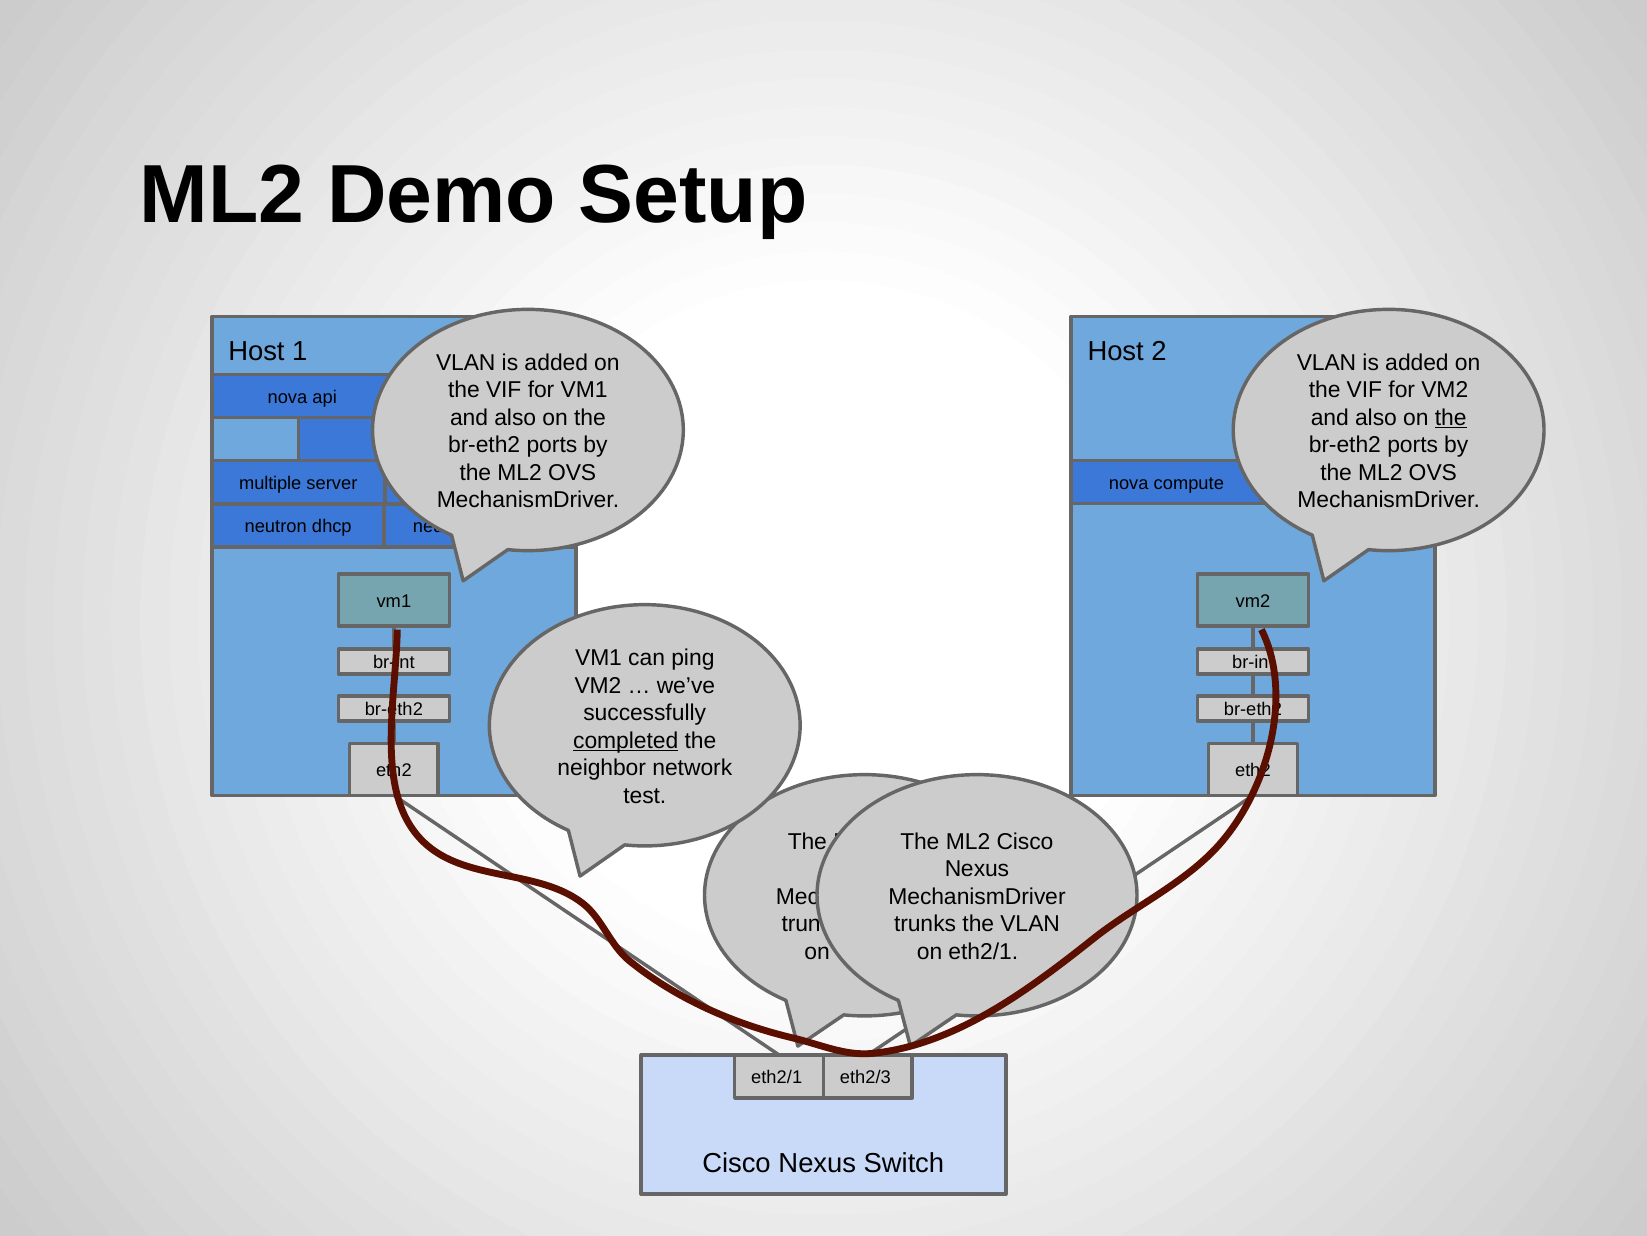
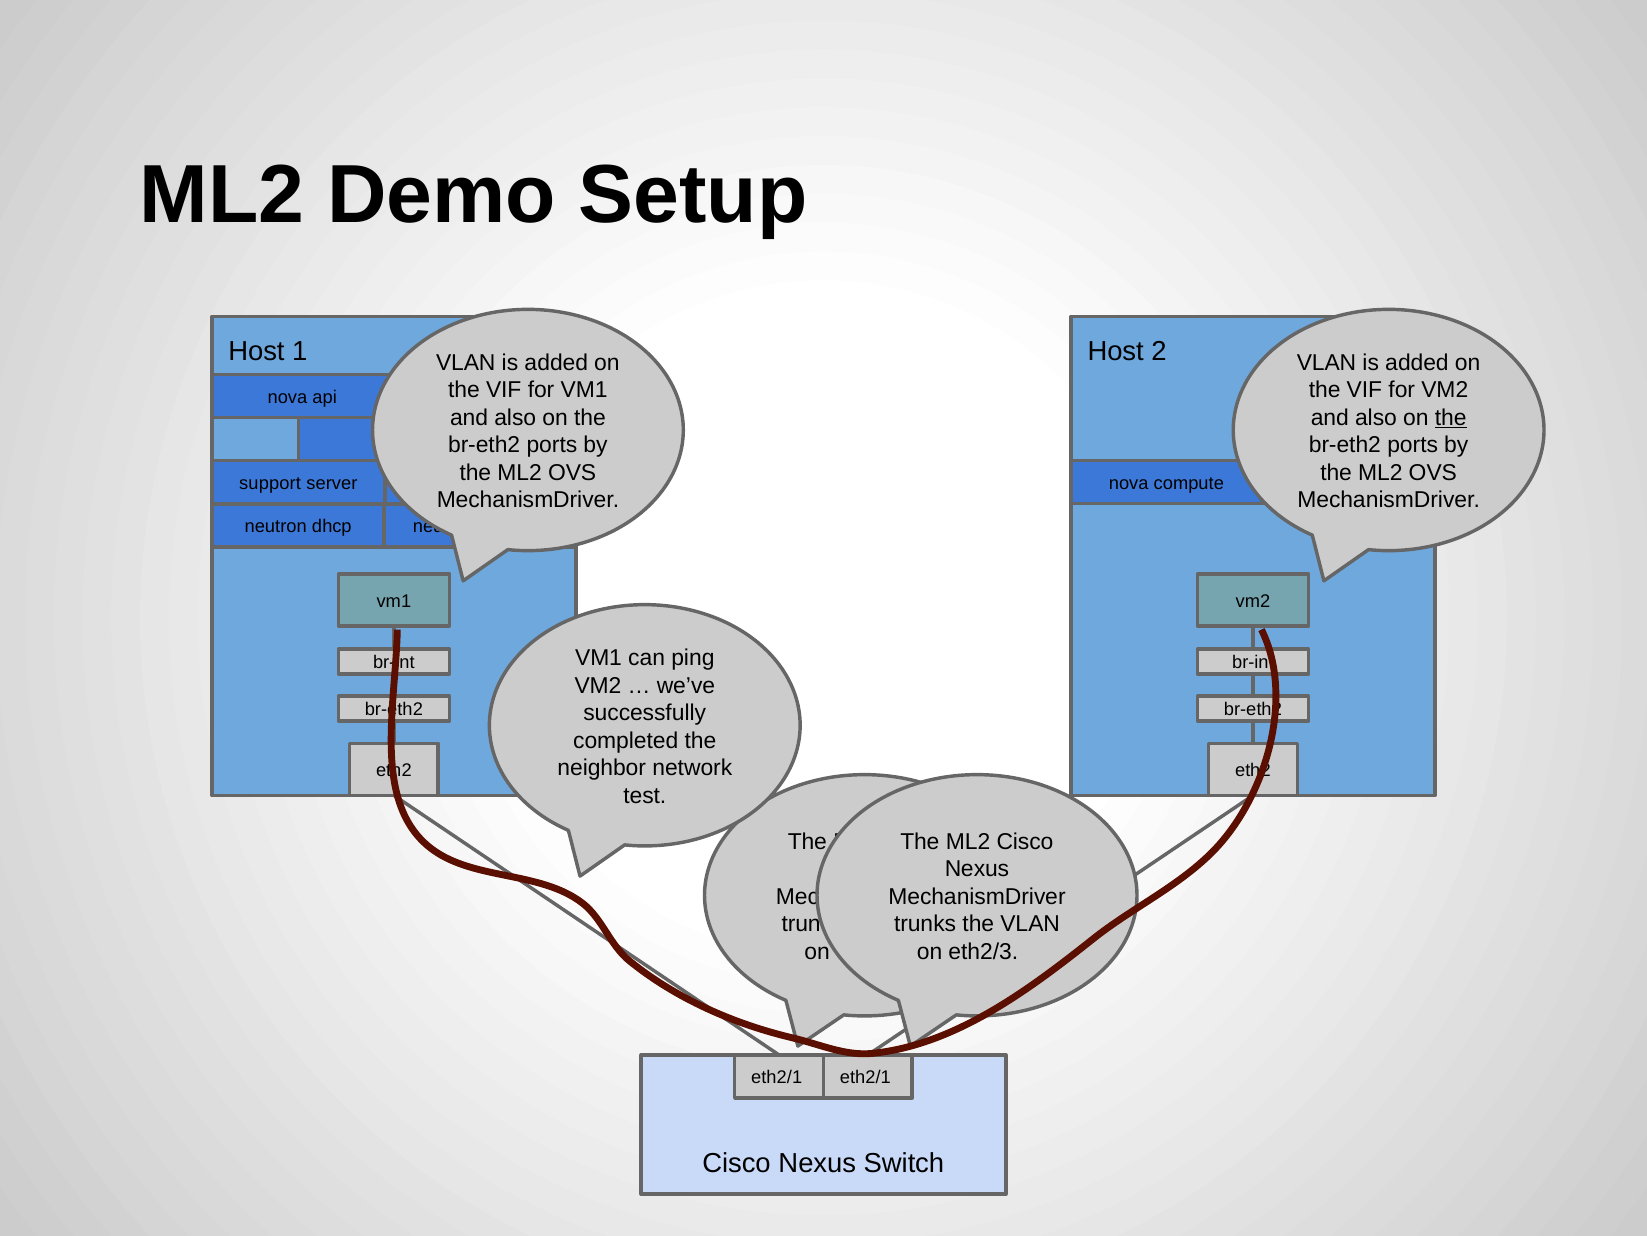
multiple: multiple -> support
completed underline: present -> none
eth2/1 at (983, 951): eth2/1 -> eth2/3
eth2/1 eth2/3: eth2/3 -> eth2/1
